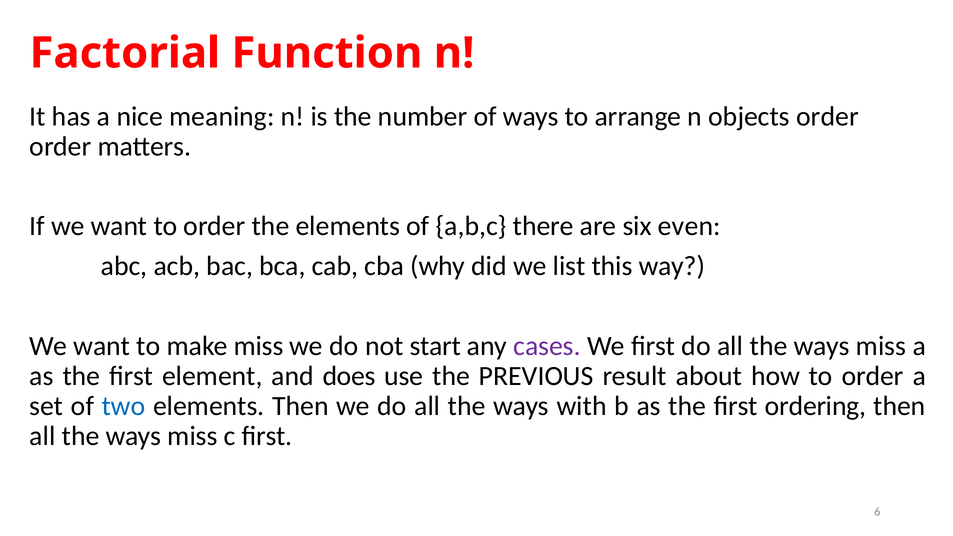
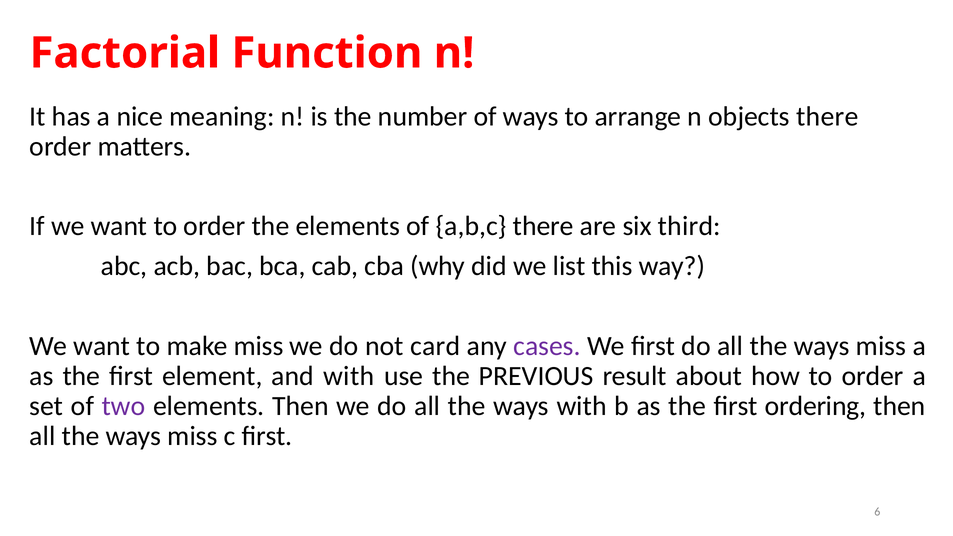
objects order: order -> there
even: even -> third
start: start -> card
and does: does -> with
two colour: blue -> purple
